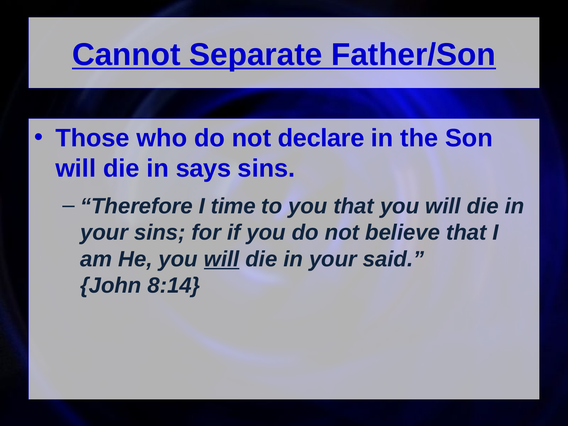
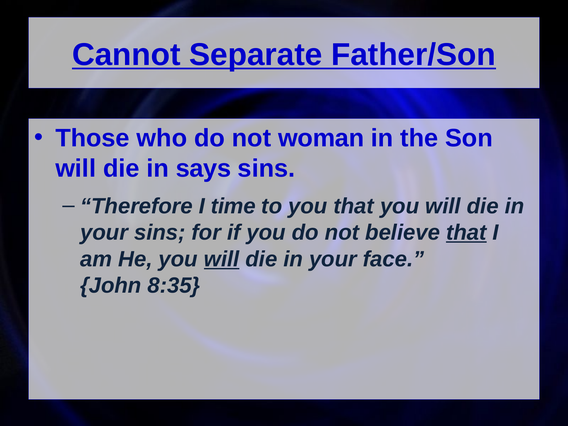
declare: declare -> woman
that at (466, 233) underline: none -> present
said: said -> face
8:14: 8:14 -> 8:35
